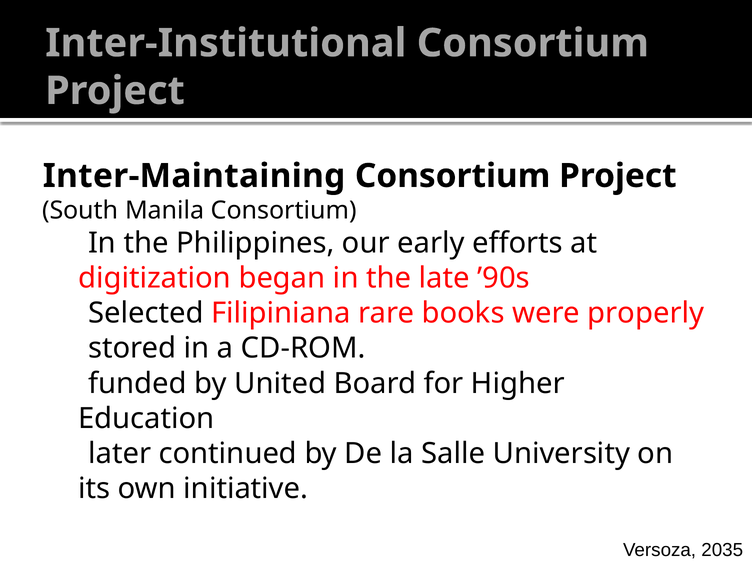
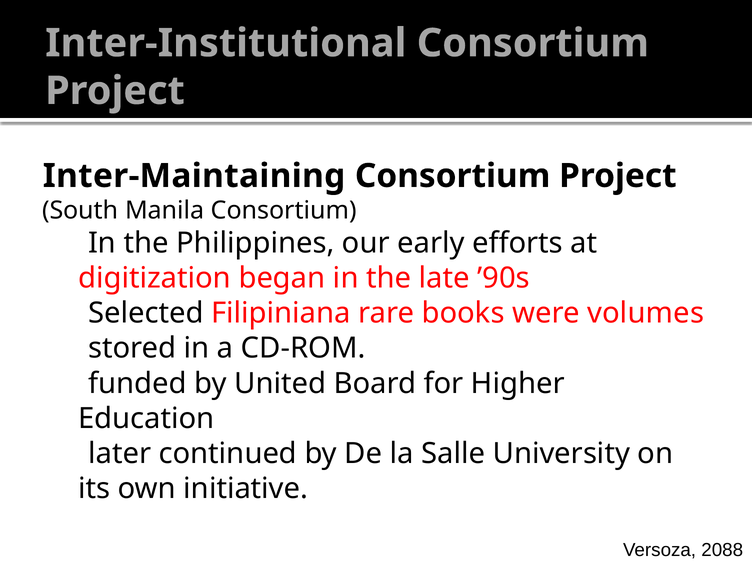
properly: properly -> volumes
2035: 2035 -> 2088
